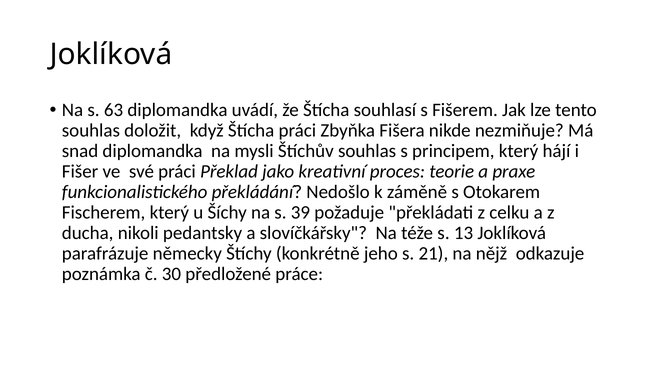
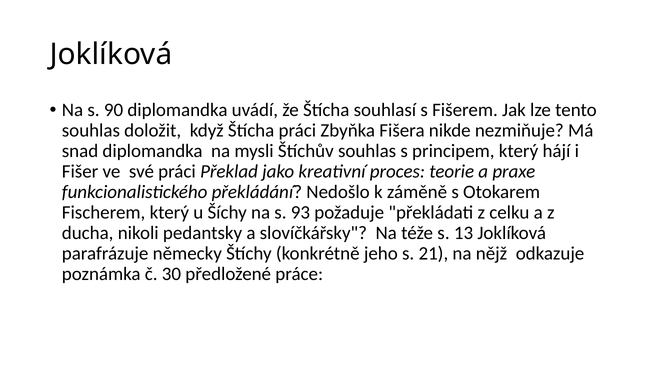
63: 63 -> 90
39: 39 -> 93
